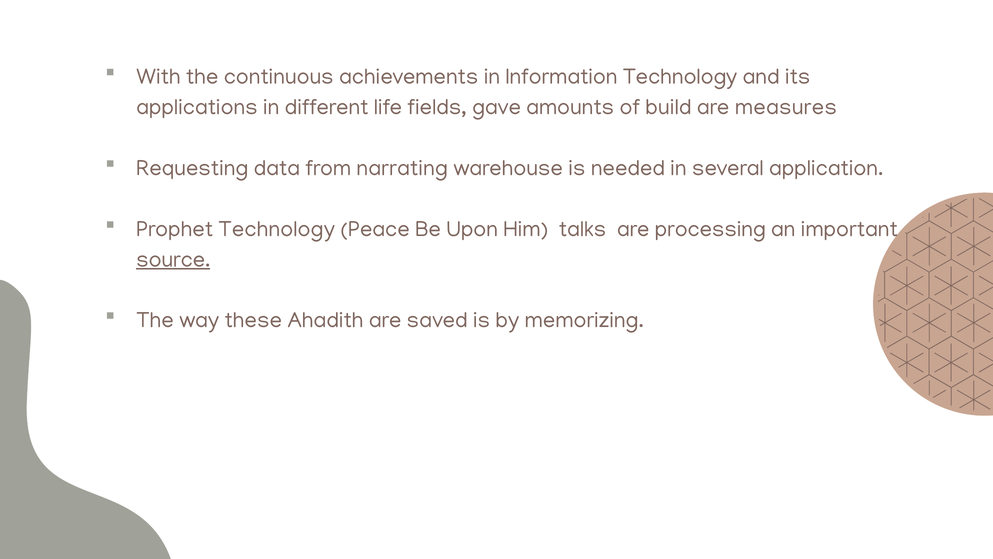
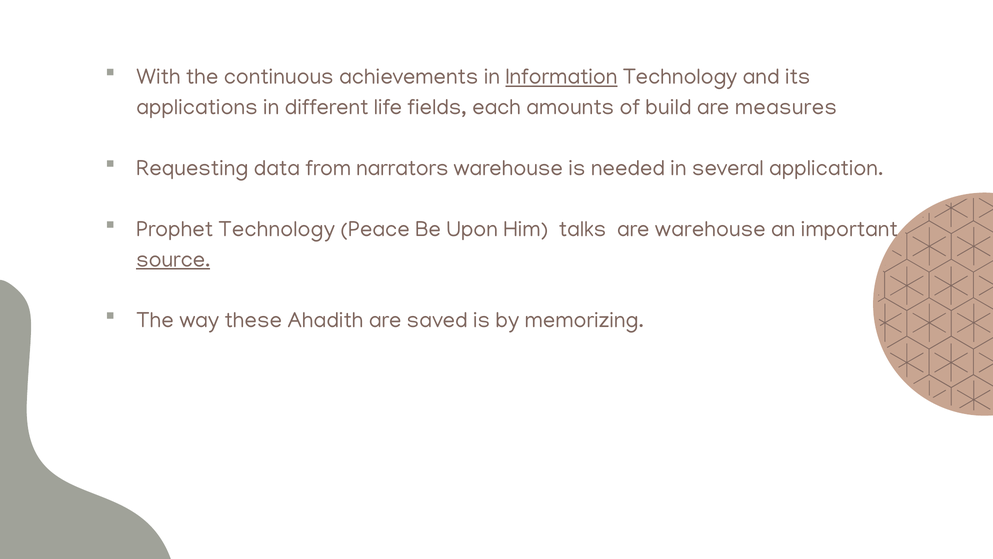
Information underline: none -> present
gave: gave -> each
narrating: narrating -> narrators
are processing: processing -> warehouse
